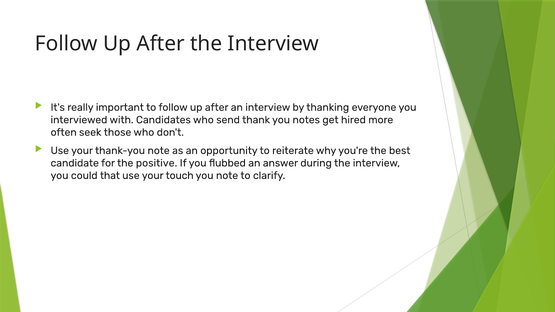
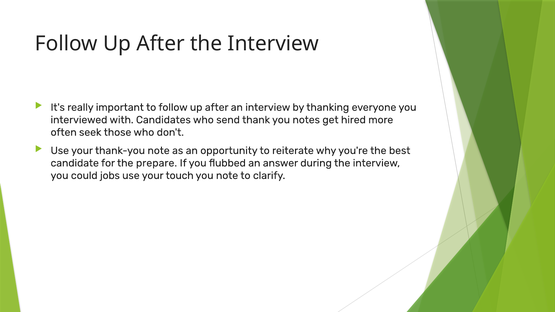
positive: positive -> prepare
that: that -> jobs
